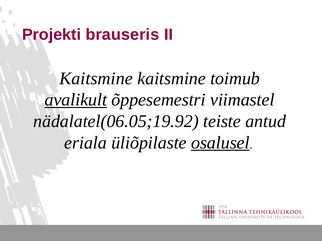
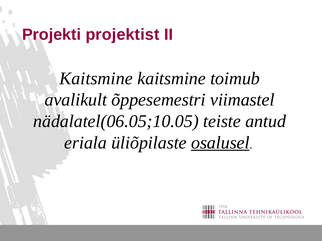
brauseris: brauseris -> projektist
avalikult underline: present -> none
nädalatel(06.05;19.92: nädalatel(06.05;19.92 -> nädalatel(06.05;10.05
